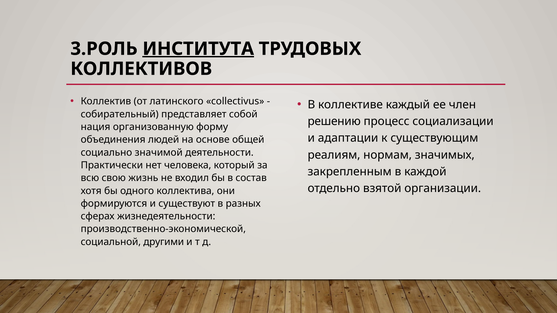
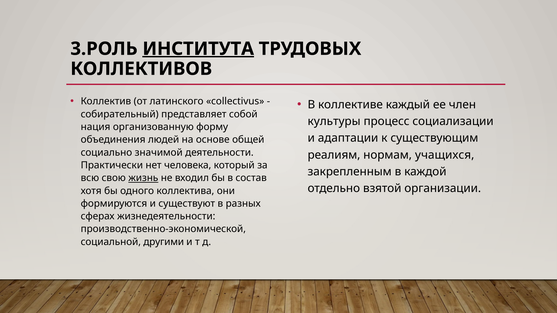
решению: решению -> культуры
значимых: значимых -> учащихся
жизнь underline: none -> present
